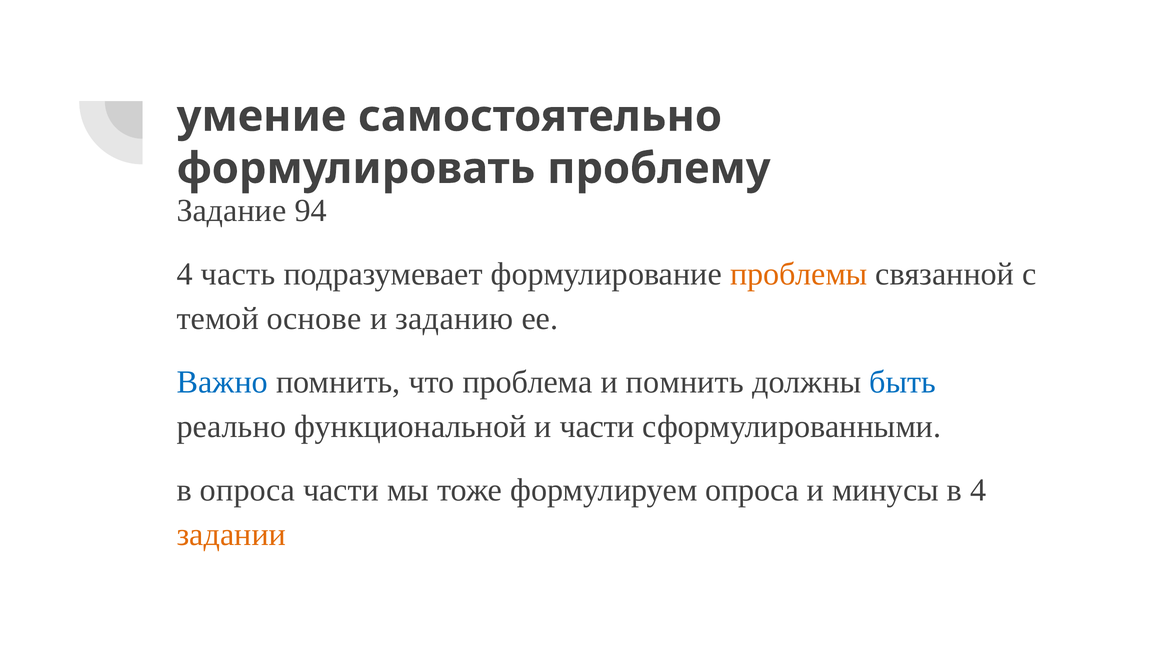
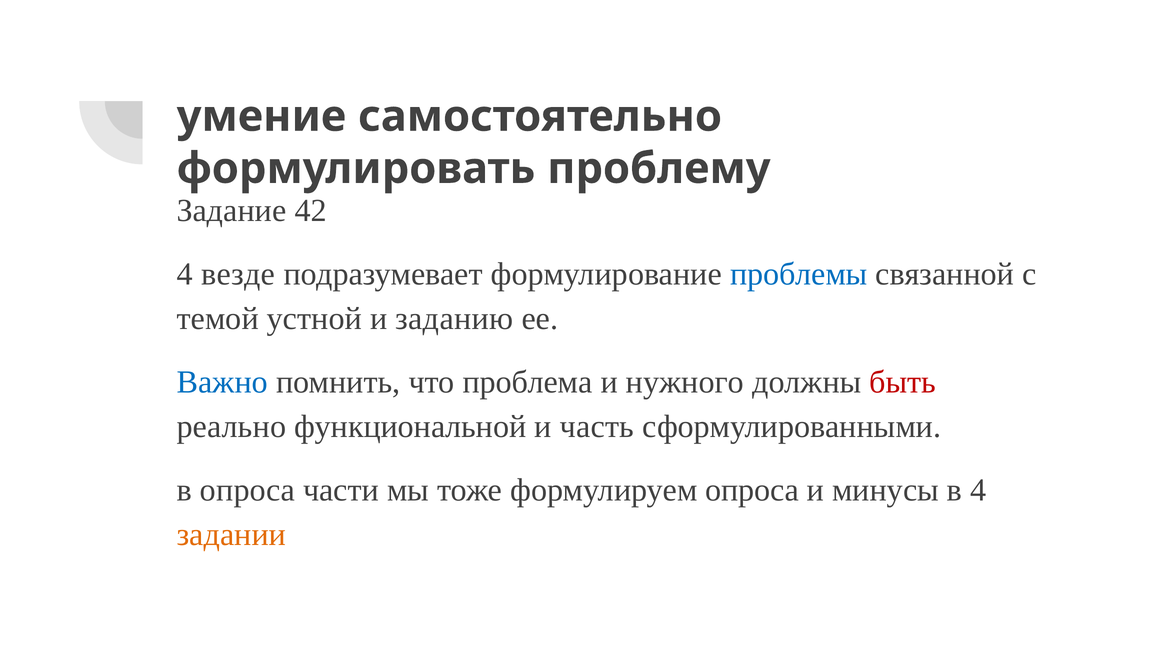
94: 94 -> 42
часть: часть -> везде
проблемы colour: orange -> blue
основе: основе -> устной
и помнить: помнить -> нужного
быть colour: blue -> red
и части: части -> часть
